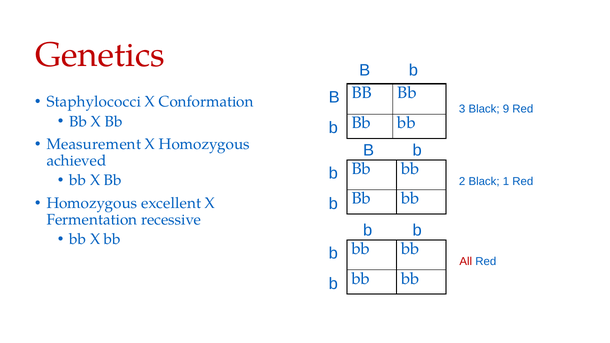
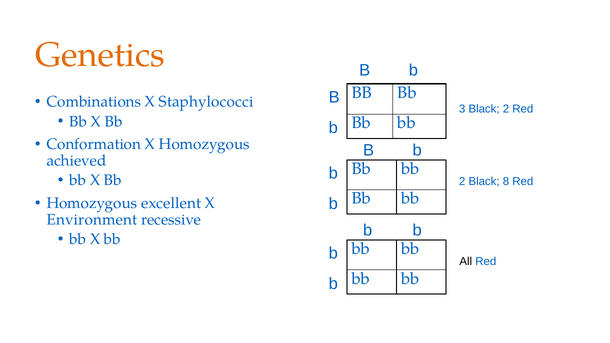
Genetics colour: red -> orange
Staphylococci: Staphylococci -> Combinations
Conformation: Conformation -> Staphylococci
Black 9: 9 -> 2
Measurement: Measurement -> Conformation
1: 1 -> 8
Fermentation: Fermentation -> Environment
All colour: red -> black
